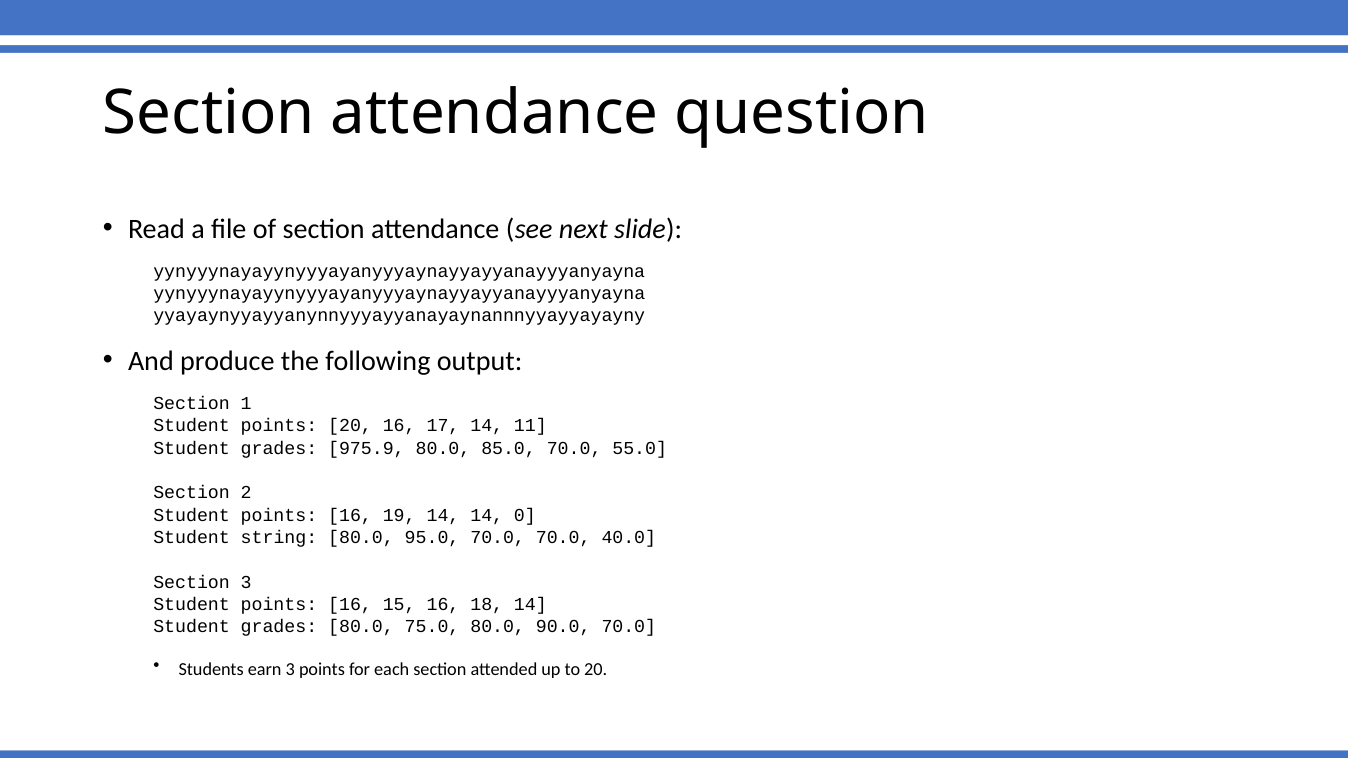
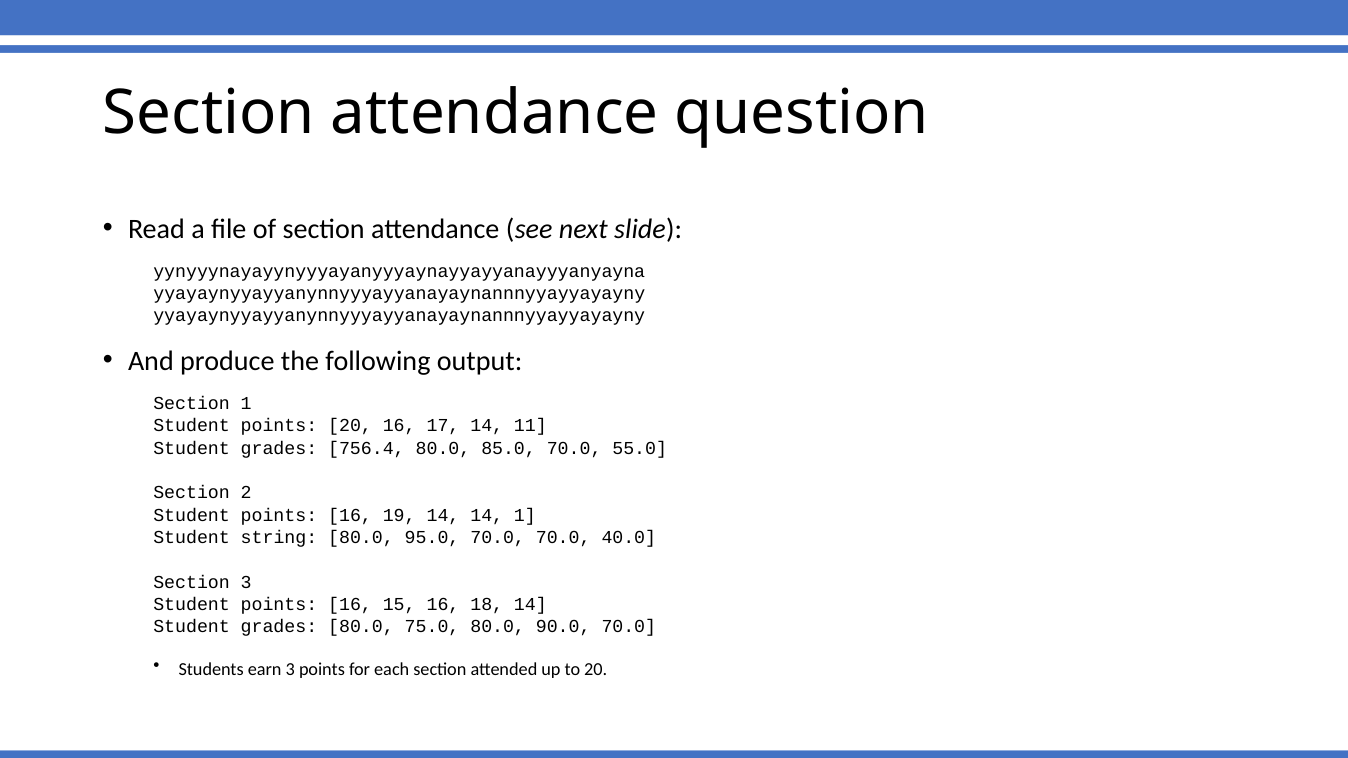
yynyyynayayynyyyayanyyyaynayyayyanayyyanyayna at (399, 294): yynyyynayayynyyyayanyyyaynayyayyanayyyanyayna -> yyayaynyyayyanynnyyyayyanayaynannnyyayyayayny
975.9: 975.9 -> 756.4
14 0: 0 -> 1
